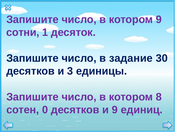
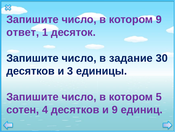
сотни: сотни -> ответ
8: 8 -> 5
0: 0 -> 4
